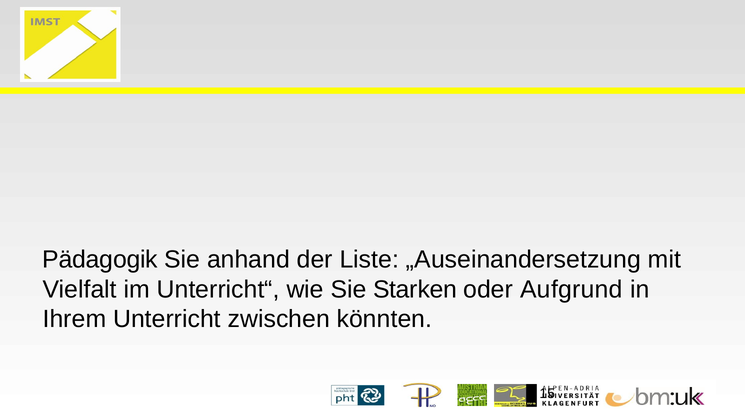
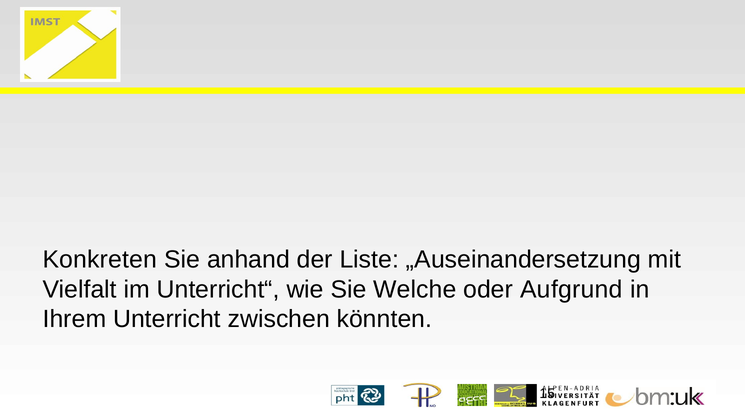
Pädagogik: Pädagogik -> Konkreten
Starken: Starken -> Welche
